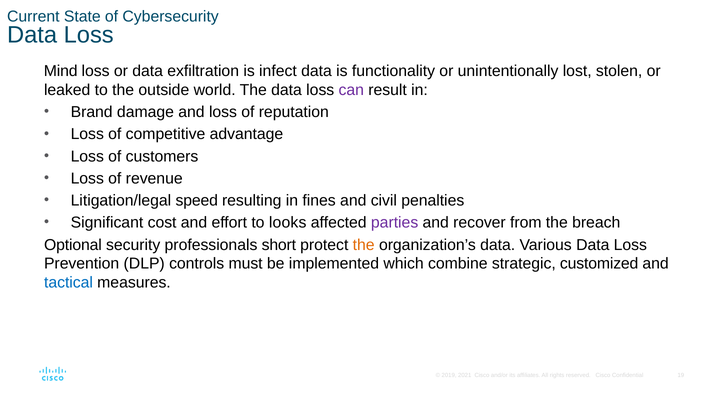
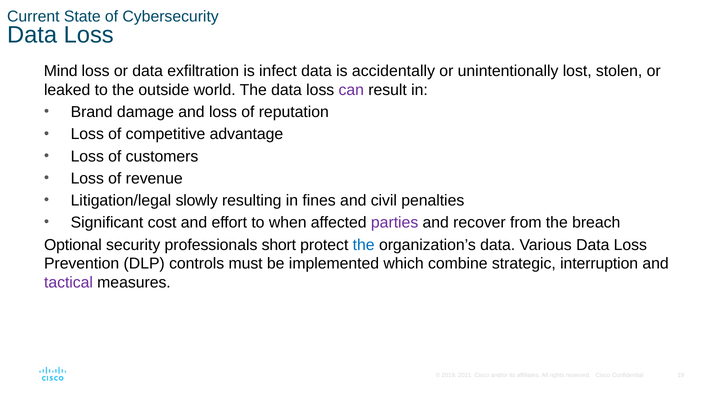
functionality: functionality -> accidentally
speed: speed -> slowly
looks: looks -> when
the at (364, 245) colour: orange -> blue
customized: customized -> interruption
tactical colour: blue -> purple
